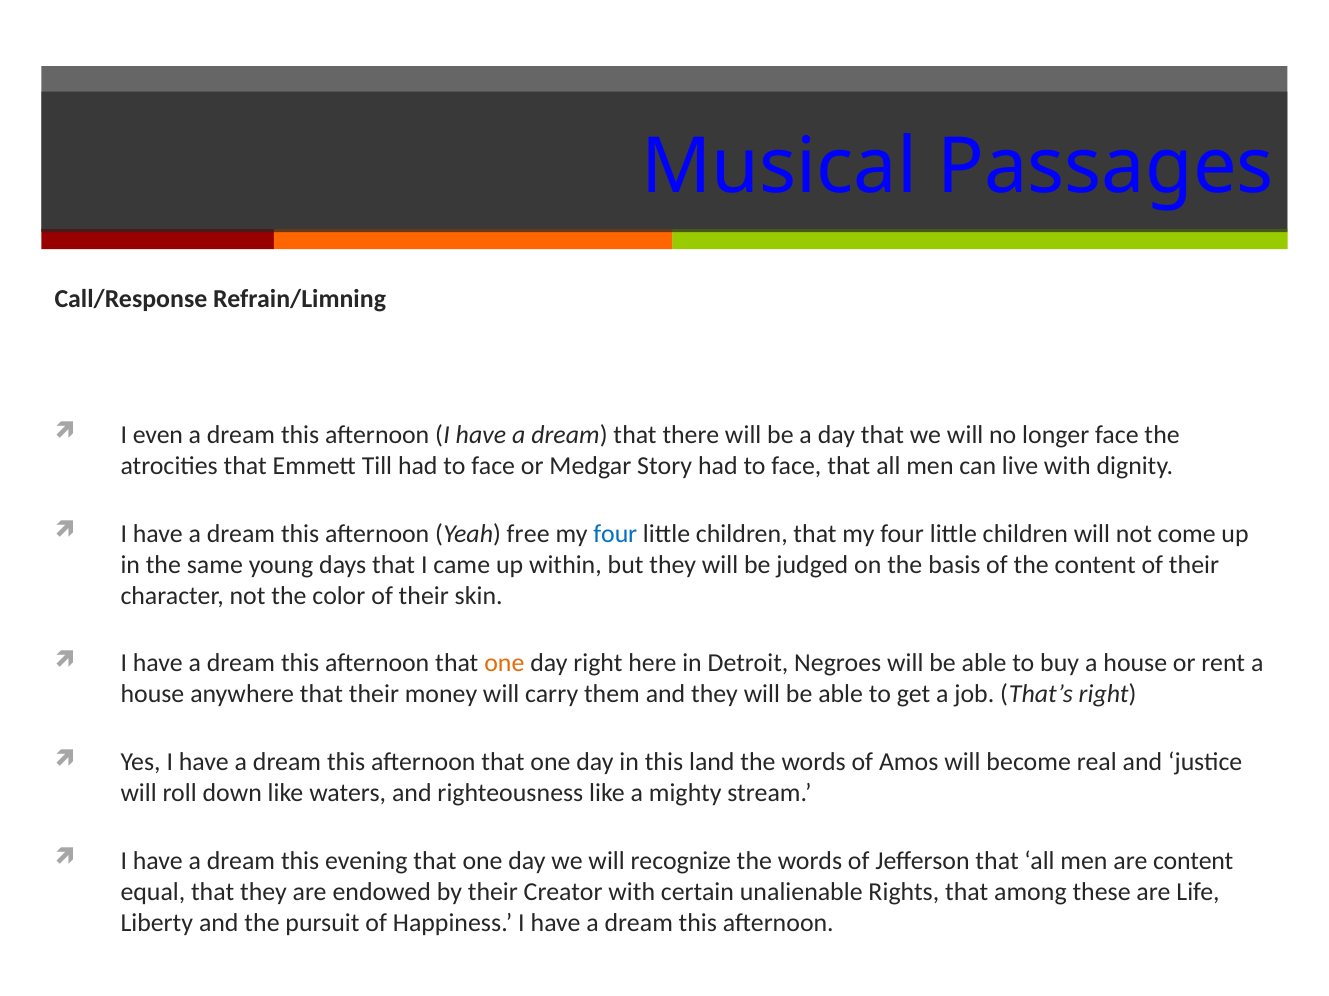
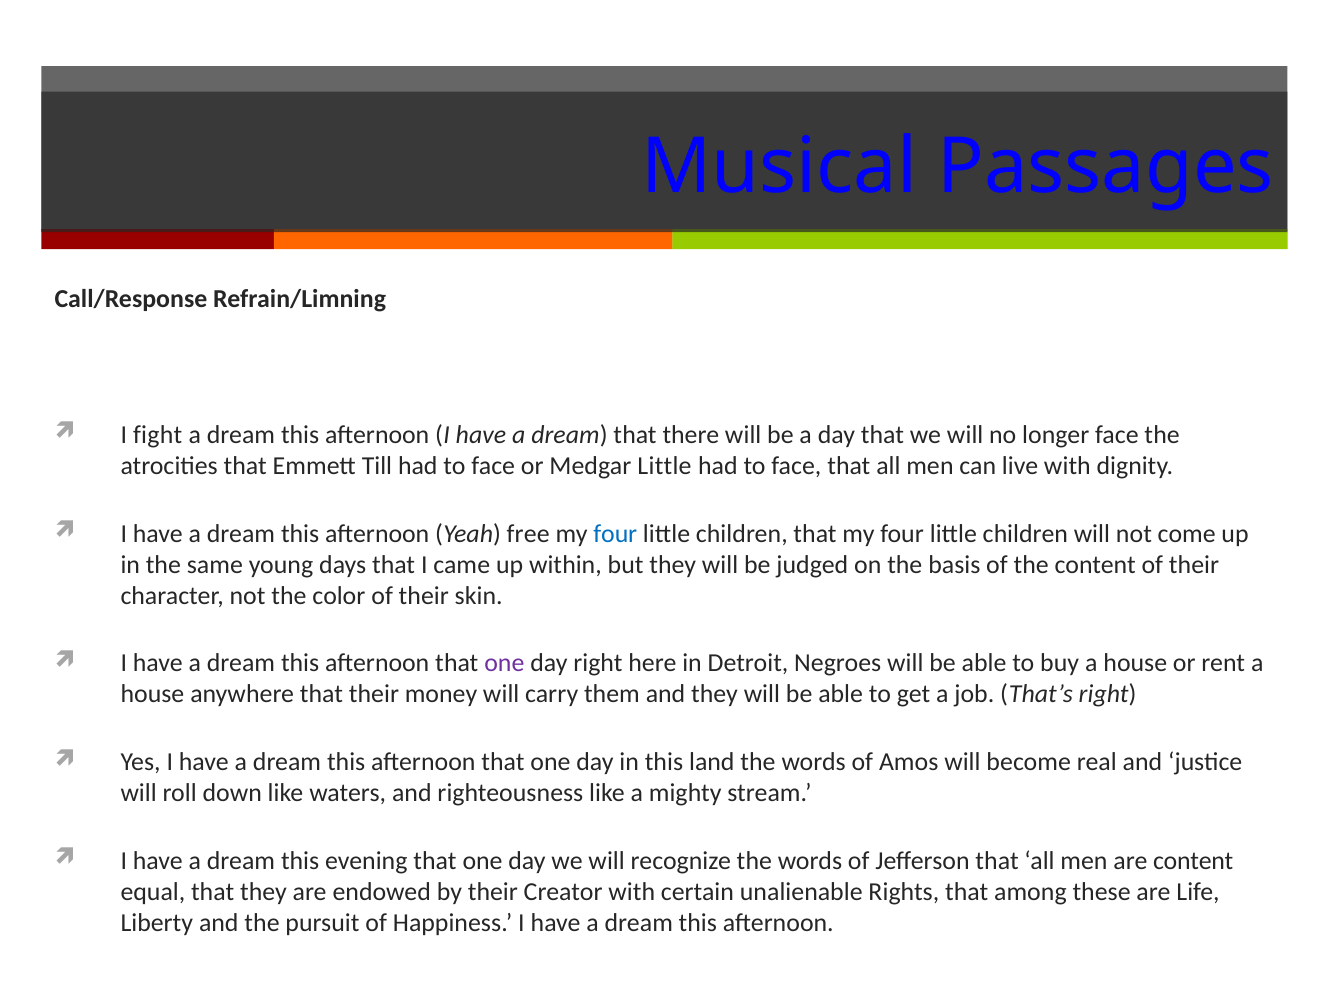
even: even -> fight
Medgar Story: Story -> Little
one at (504, 664) colour: orange -> purple
